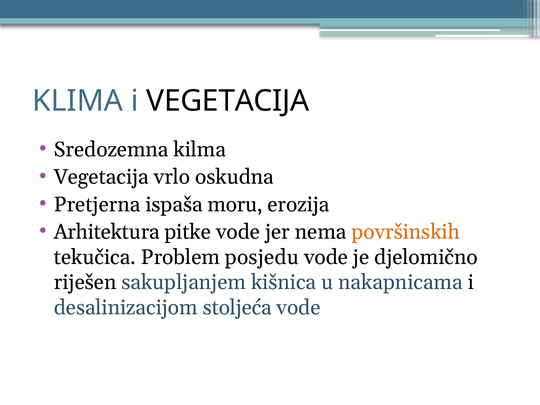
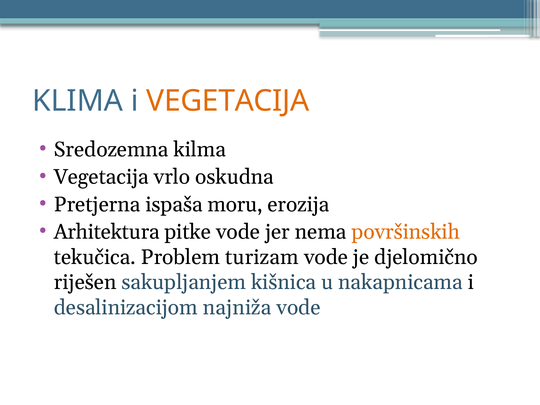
VEGETACIJA at (228, 101) colour: black -> orange
posjedu: posjedu -> turizam
stoljeća: stoljeća -> najniža
